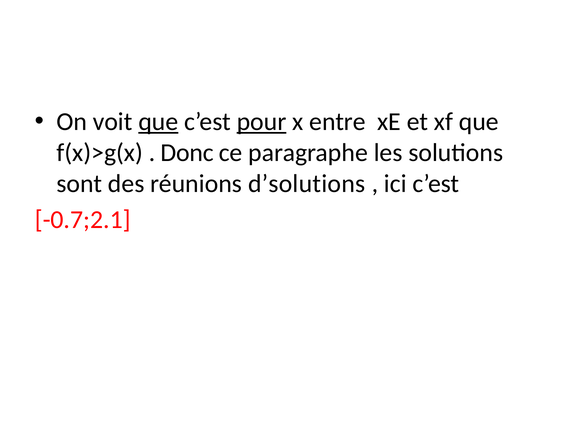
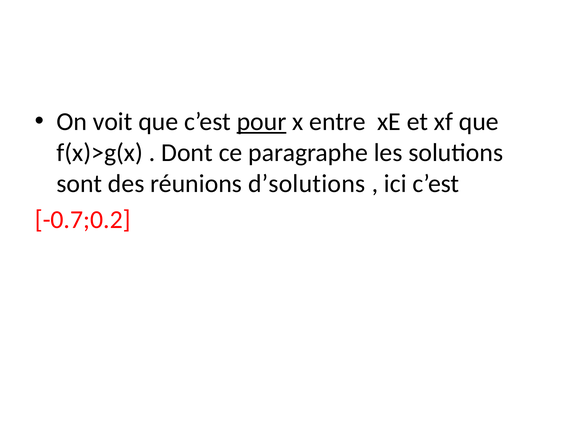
que at (158, 122) underline: present -> none
Donc: Donc -> Dont
-0.7;2.1: -0.7;2.1 -> -0.7;0.2
